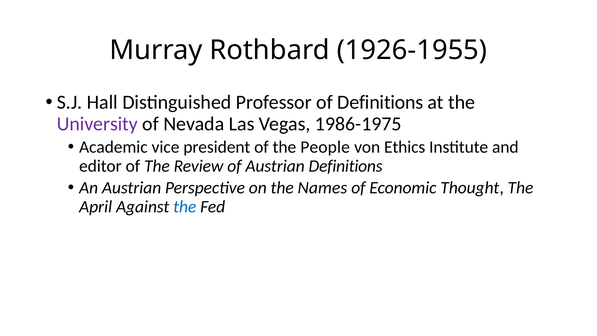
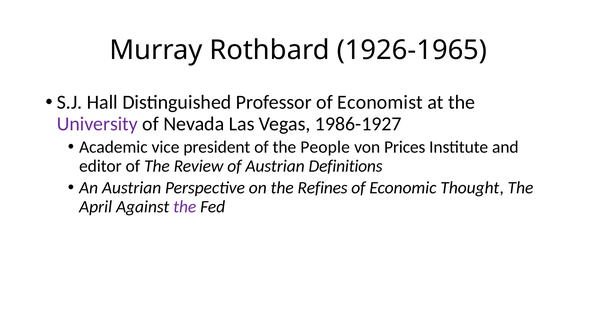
1926-1955: 1926-1955 -> 1926-1965
of Definitions: Definitions -> Economist
1986-1975: 1986-1975 -> 1986-1927
Ethics: Ethics -> Prices
Names: Names -> Refines
the at (185, 207) colour: blue -> purple
